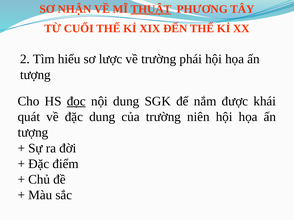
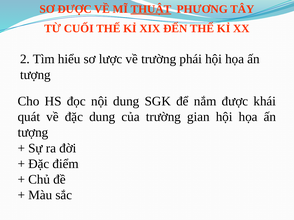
SƠ NHẬN: NHẬN -> ĐƯỢC
đọc underline: present -> none
niên: niên -> gian
